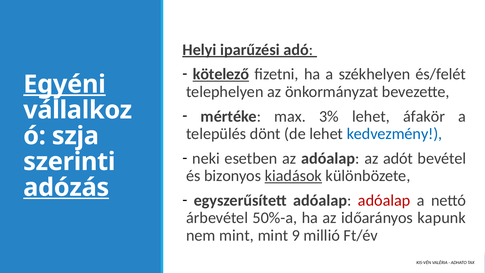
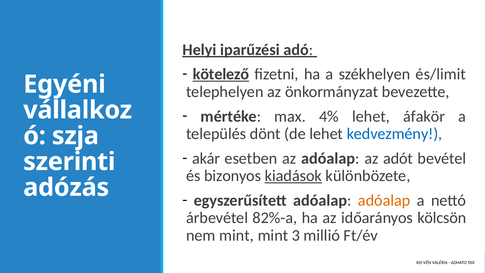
és/felét: és/felét -> és/limit
Egyéni underline: present -> none
3%: 3% -> 4%
neki: neki -> akár
adózás underline: present -> none
adóalap at (384, 200) colour: red -> orange
50%-a: 50%-a -> 82%-a
kapunk: kapunk -> kölcsön
9: 9 -> 3
